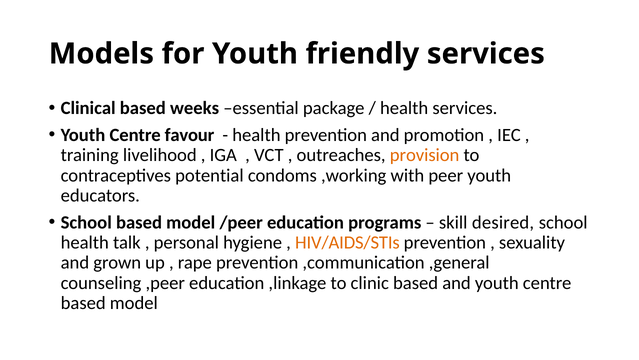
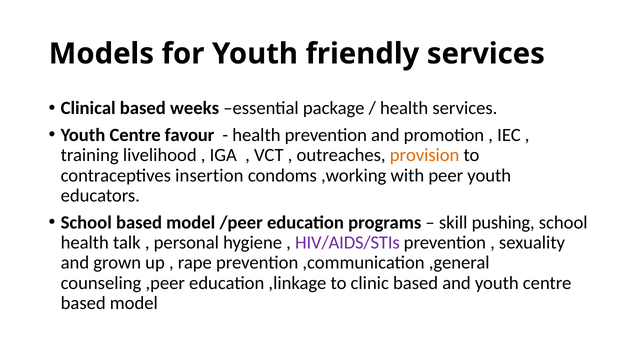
potential: potential -> insertion
desired: desired -> pushing
HIV/AIDS/STIs colour: orange -> purple
